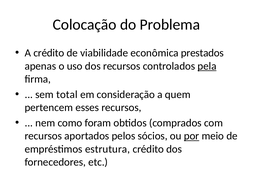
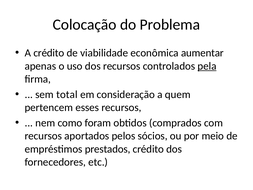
prestados: prestados -> aumentar
por underline: present -> none
estrutura: estrutura -> prestados
